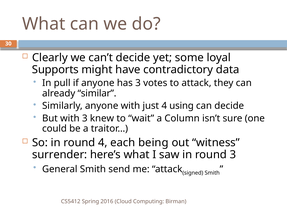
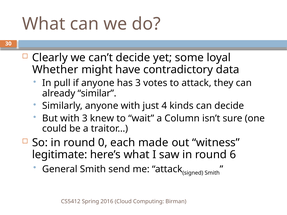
Supports: Supports -> Whether
using: using -> kinds
round 4: 4 -> 0
being: being -> made
surrender: surrender -> legitimate
round 3: 3 -> 6
